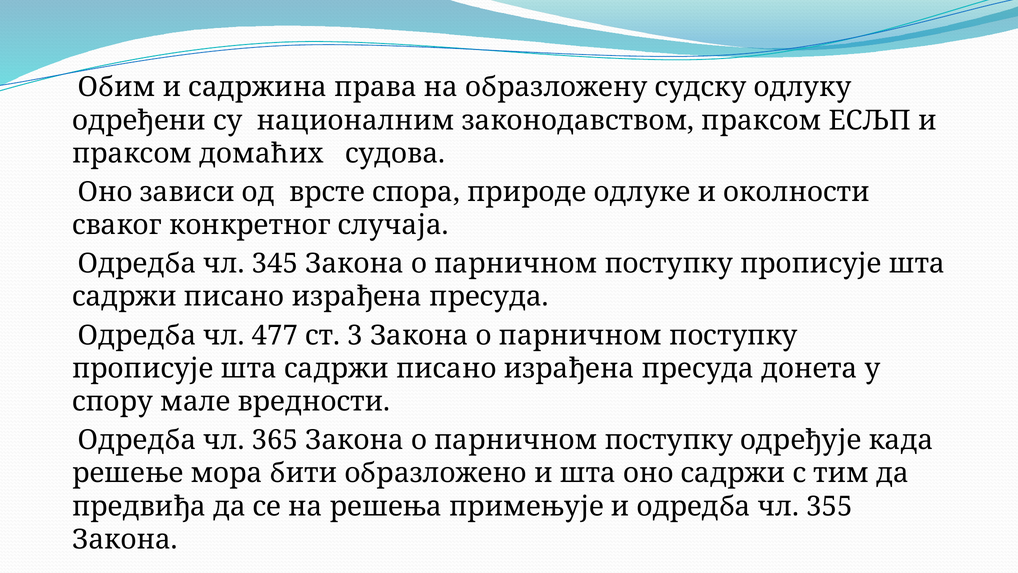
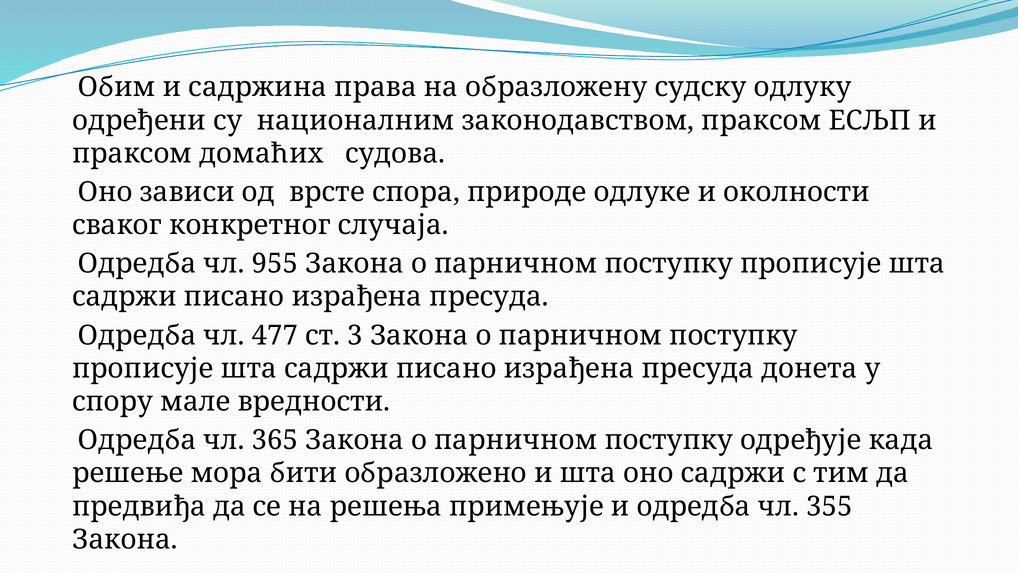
345: 345 -> 955
